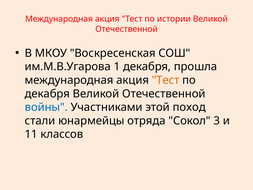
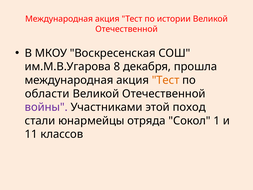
1: 1 -> 8
декабря at (47, 94): декабря -> области
войны colour: blue -> purple
3: 3 -> 1
